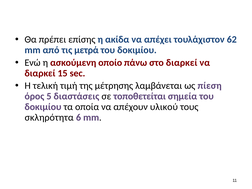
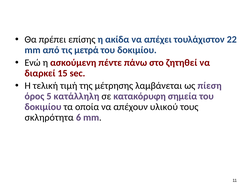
62: 62 -> 22
οποίο: οποίο -> πέντε
στο διαρκεί: διαρκεί -> ζητηθεί
διαστάσεις: διαστάσεις -> κατάλληλη
τοποθετείται: τοποθετείται -> κατακόρυφη
